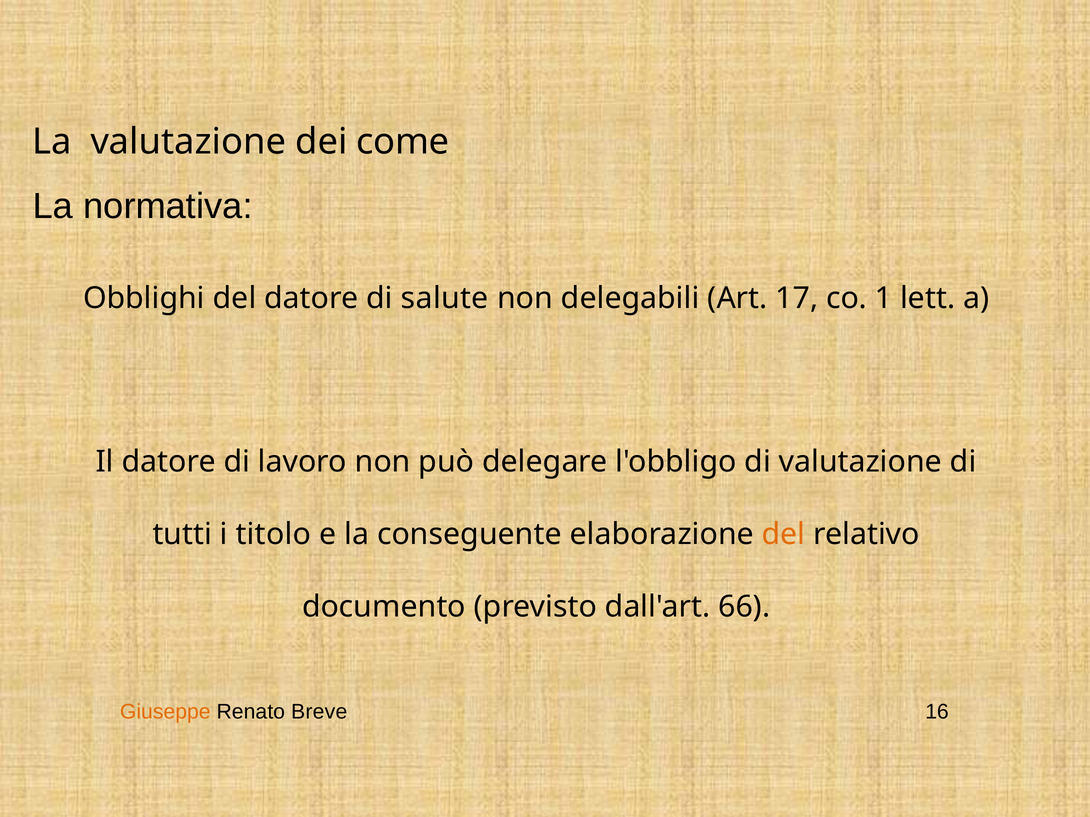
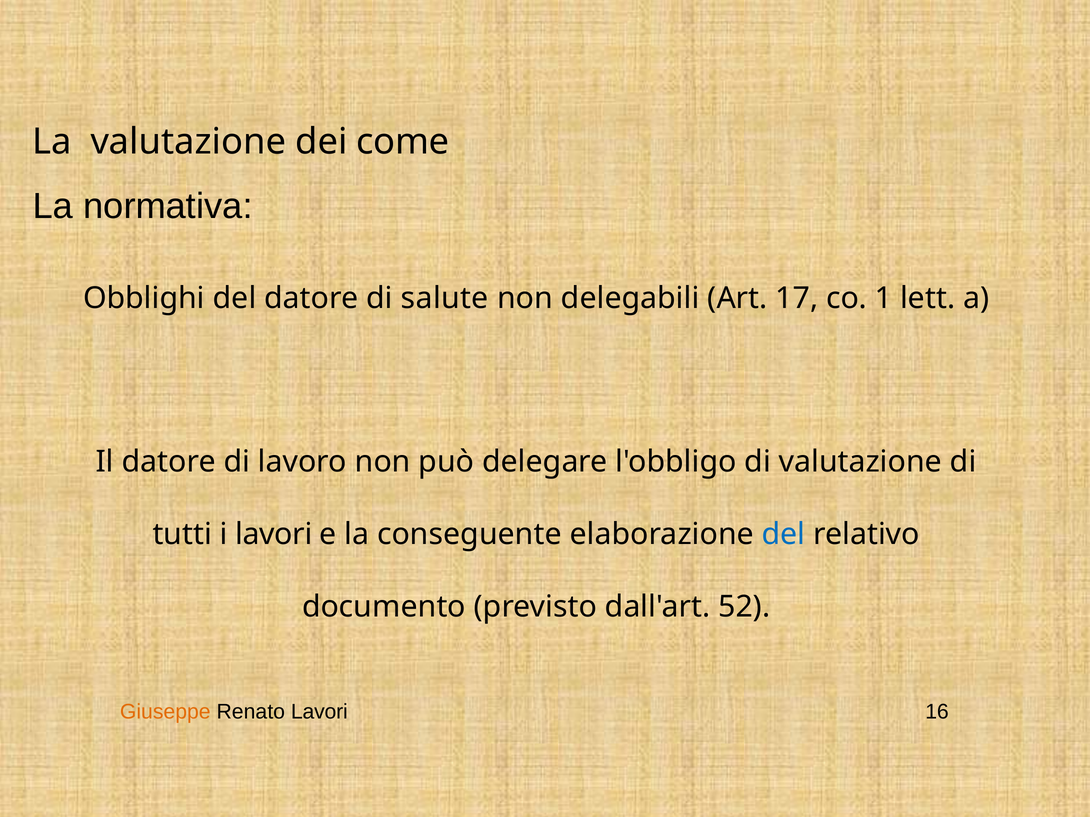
i titolo: titolo -> lavori
del at (784, 534) colour: orange -> blue
66: 66 -> 52
Renato Breve: Breve -> Lavori
